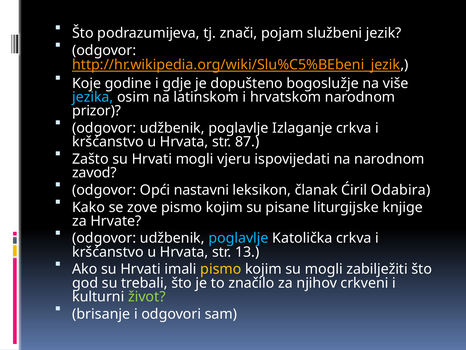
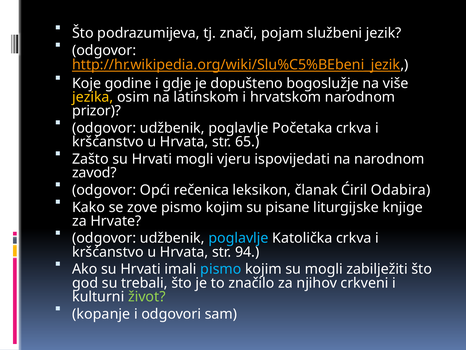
jezika colour: light blue -> yellow
Izlaganje: Izlaganje -> Početaka
87: 87 -> 65
nastavni: nastavni -> rečenica
13: 13 -> 94
pismo at (221, 269) colour: yellow -> light blue
brisanje: brisanje -> kopanje
